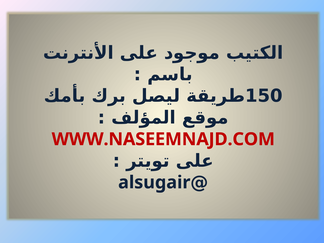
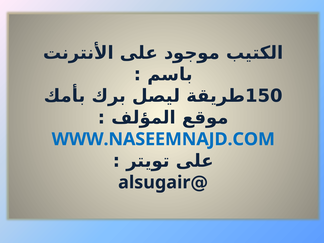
WWW.NASEEMNAJD.COM colour: red -> blue
